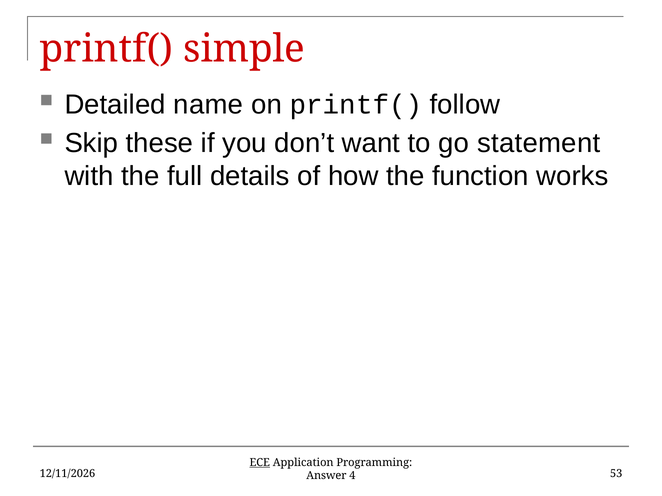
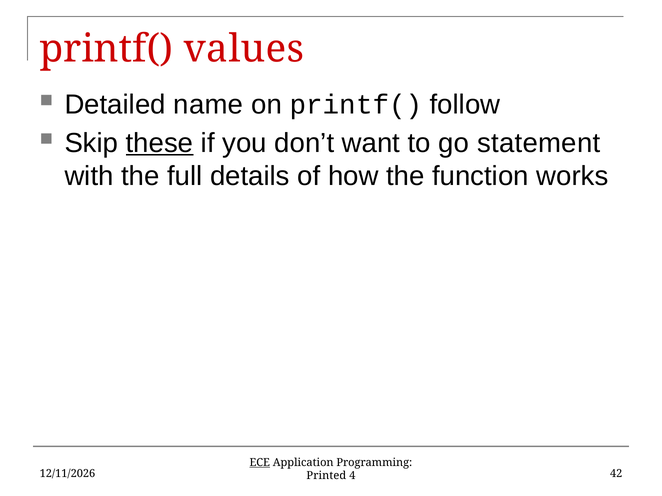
simple: simple -> values
these underline: none -> present
Answer: Answer -> Printed
53: 53 -> 42
